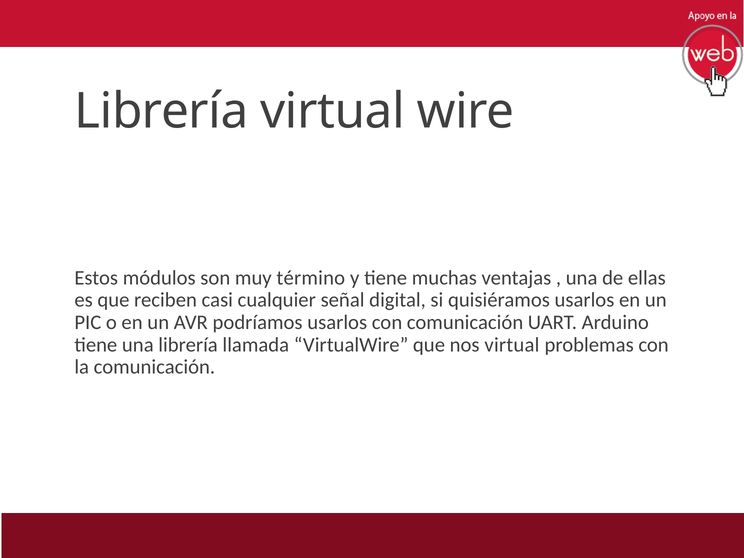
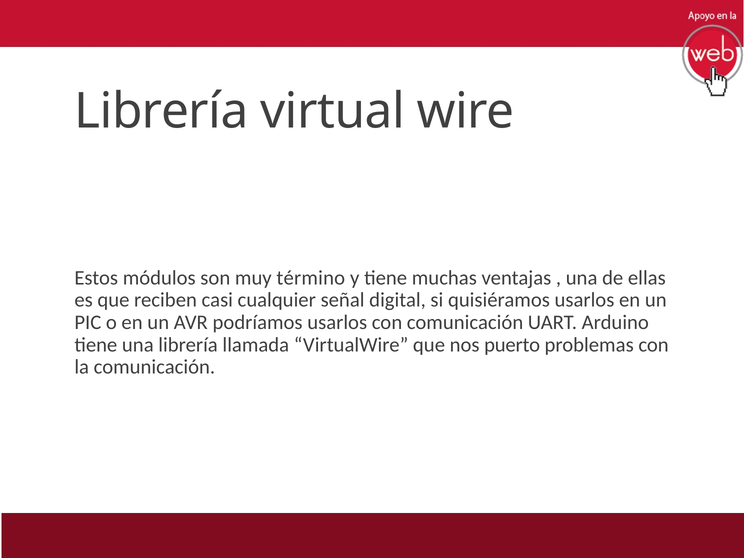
nos virtual: virtual -> puerto
